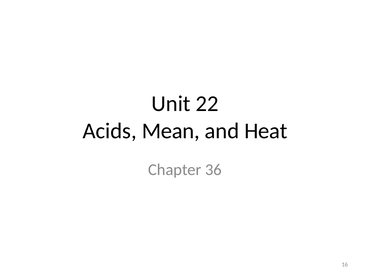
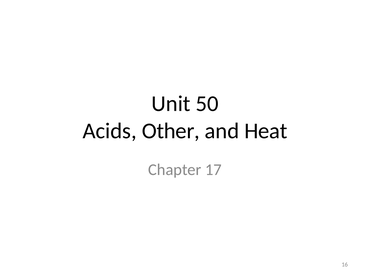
22: 22 -> 50
Mean: Mean -> Other
36: 36 -> 17
